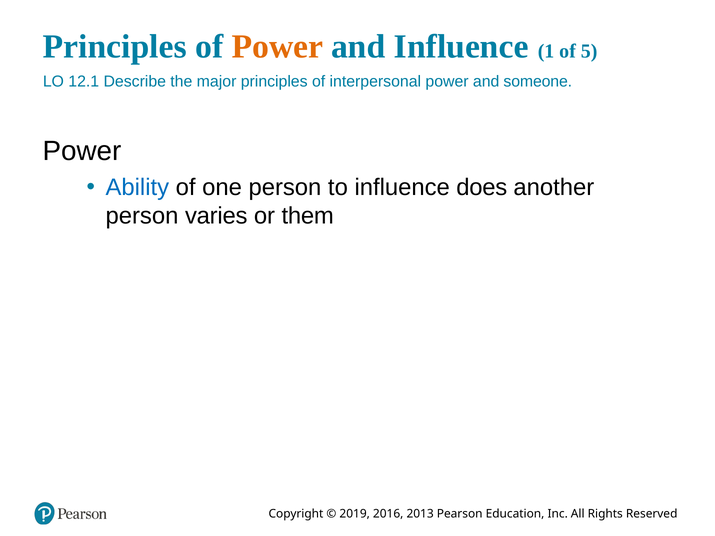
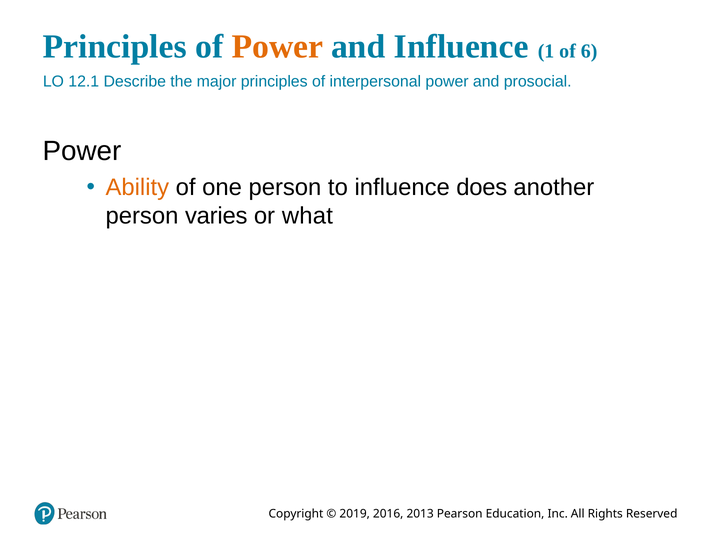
5: 5 -> 6
someone: someone -> prosocial
Ability colour: blue -> orange
them: them -> what
